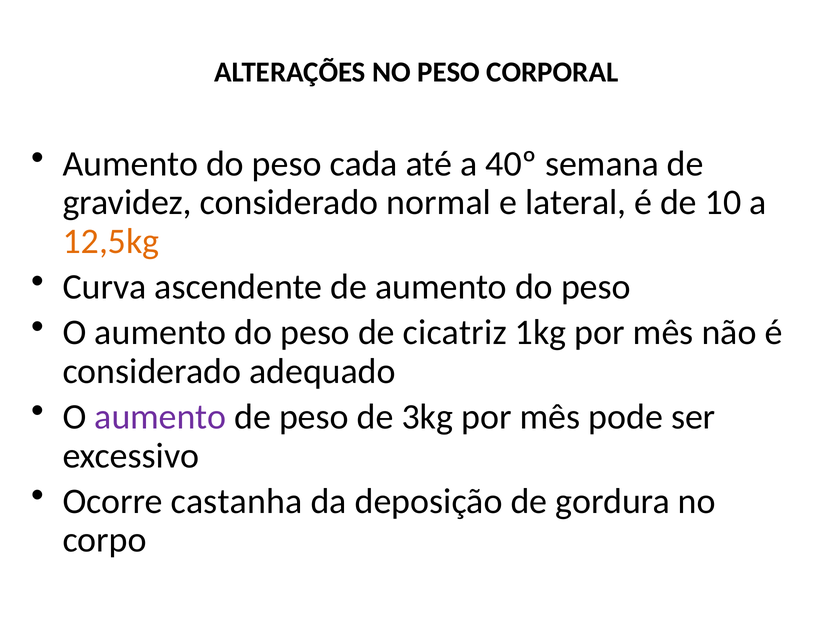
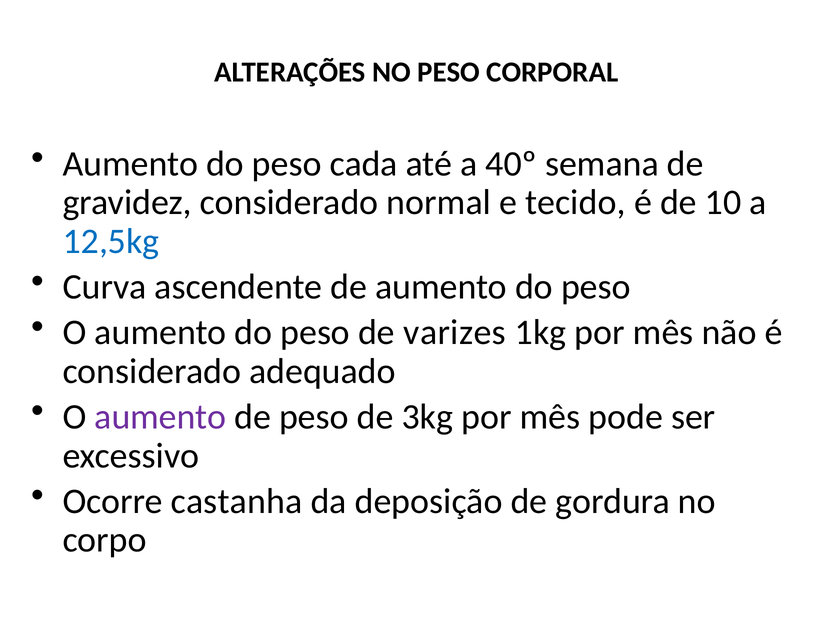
lateral: lateral -> tecido
12,5kg colour: orange -> blue
cicatriz: cicatriz -> varizes
